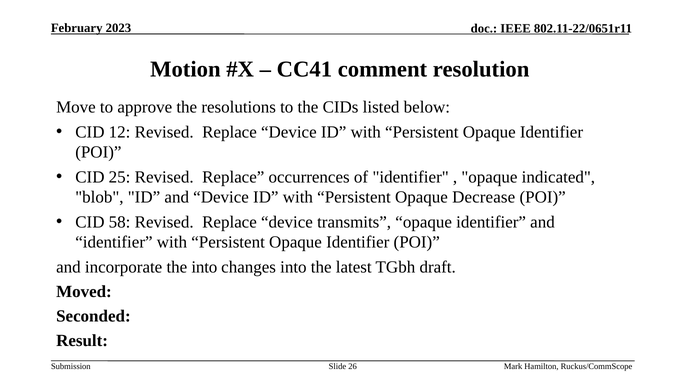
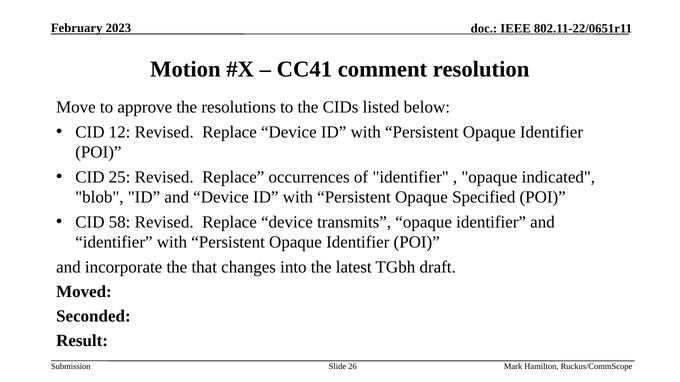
Decrease: Decrease -> Specified
the into: into -> that
